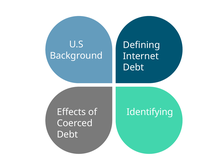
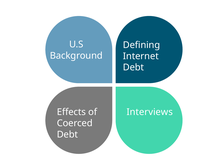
Identifying: Identifying -> Interviews
